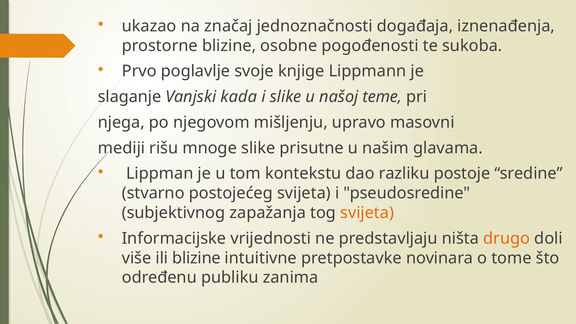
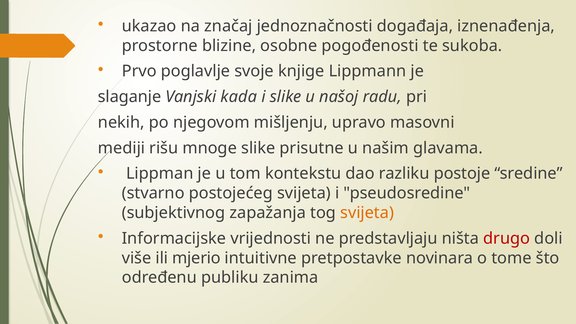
teme: teme -> radu
njega: njega -> nekih
drugo colour: orange -> red
ili blizine: blizine -> mjerio
